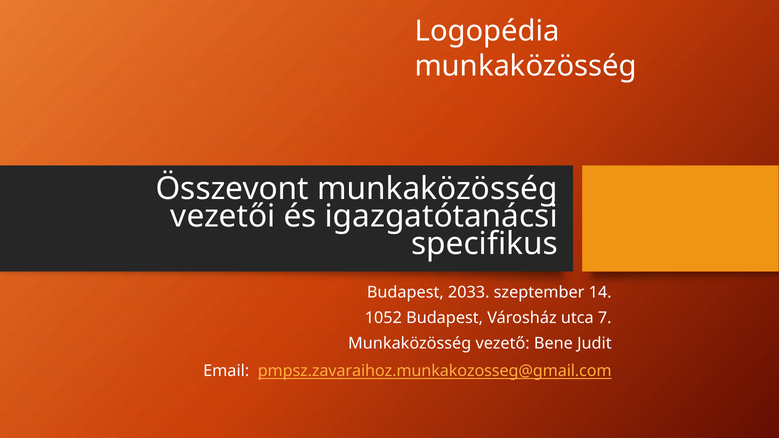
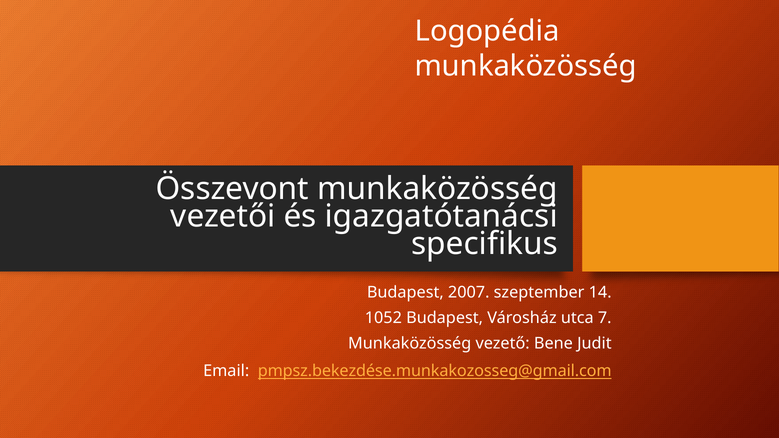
2033: 2033 -> 2007
pmpsz.zavaraihoz.munkakozosseg@gmail.com: pmpsz.zavaraihoz.munkakozosseg@gmail.com -> pmpsz.bekezdése.munkakozosseg@gmail.com
